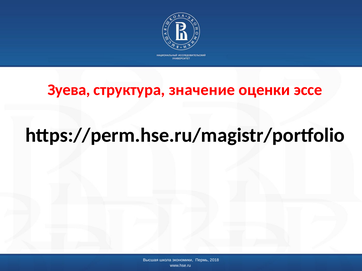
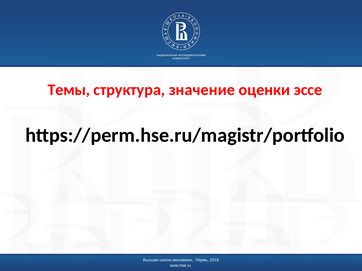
Зуева: Зуева -> Темы
